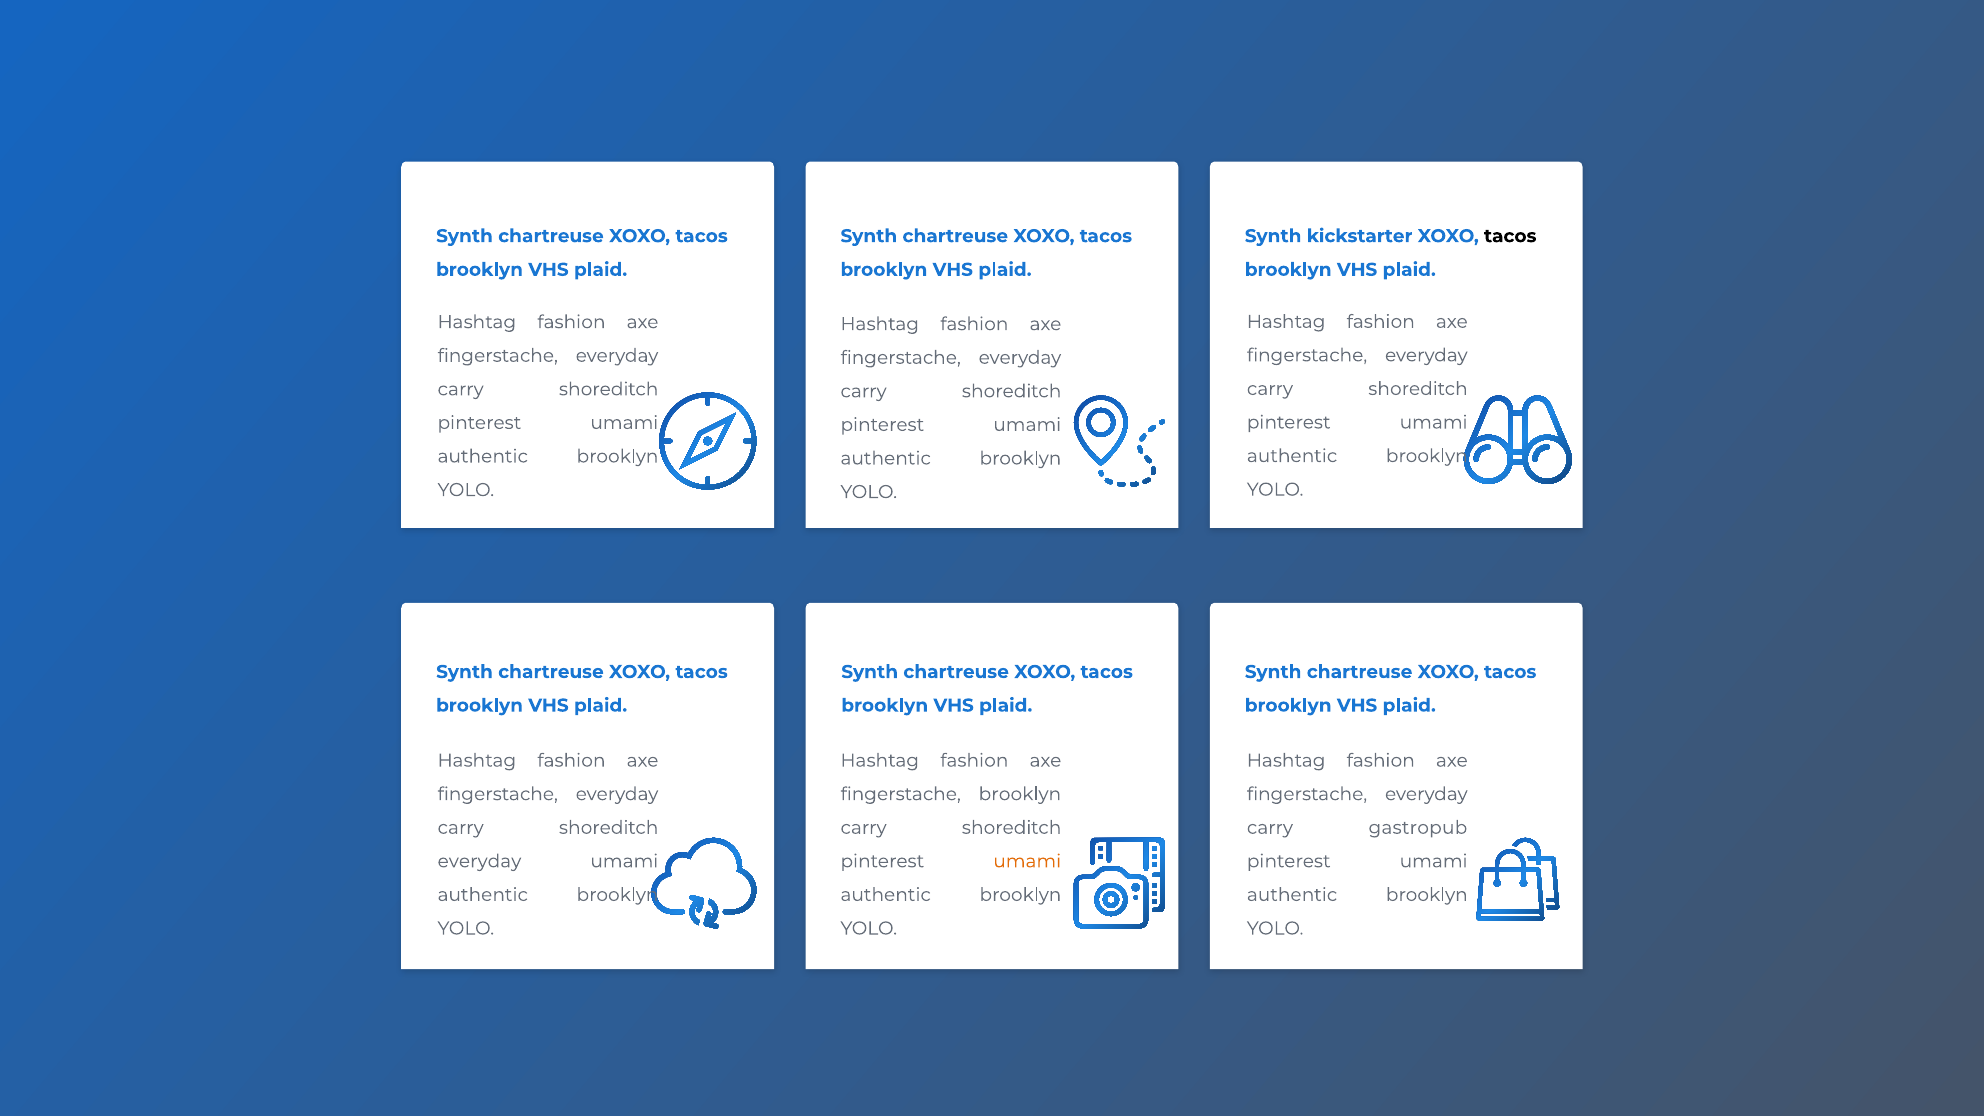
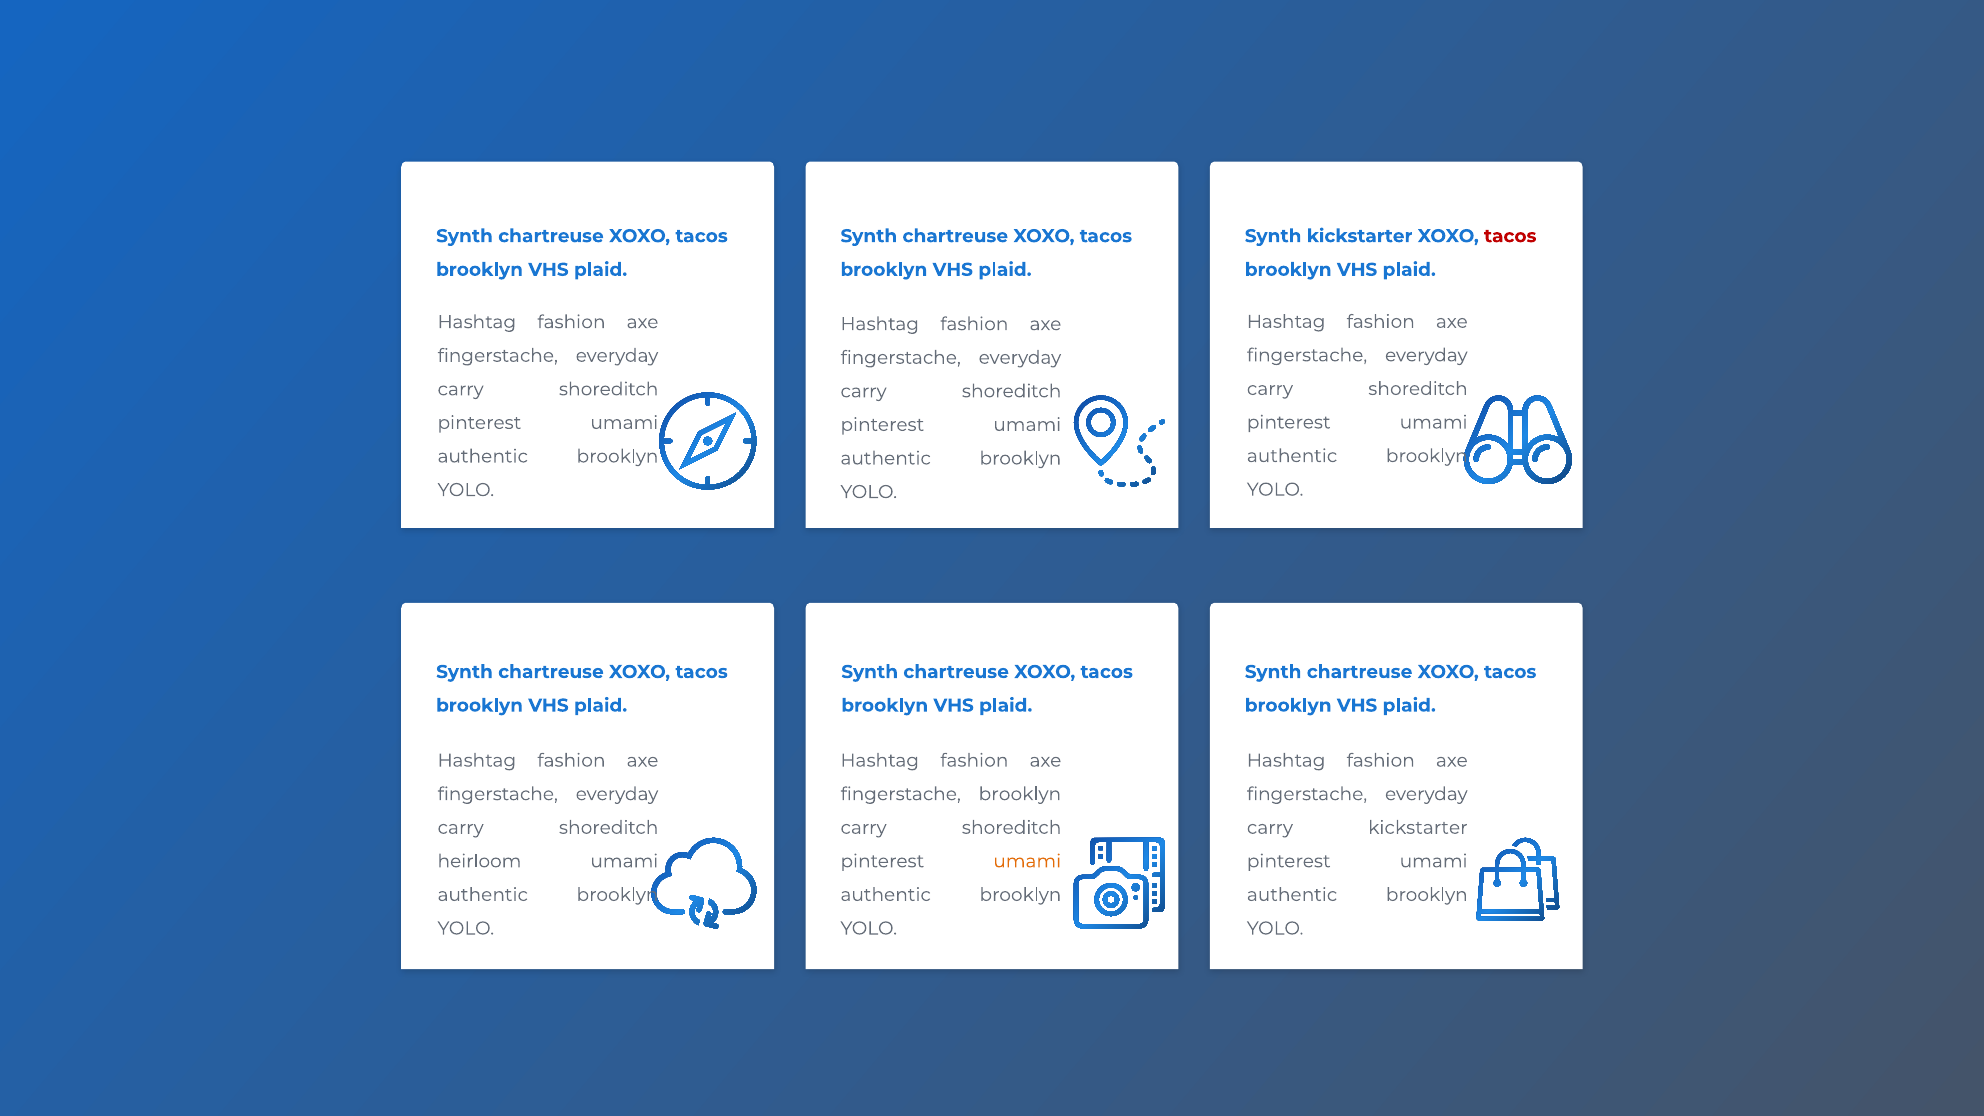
tacos at (1510, 236) colour: black -> red
carry gastropub: gastropub -> kickstarter
everyday at (479, 861): everyday -> heirloom
